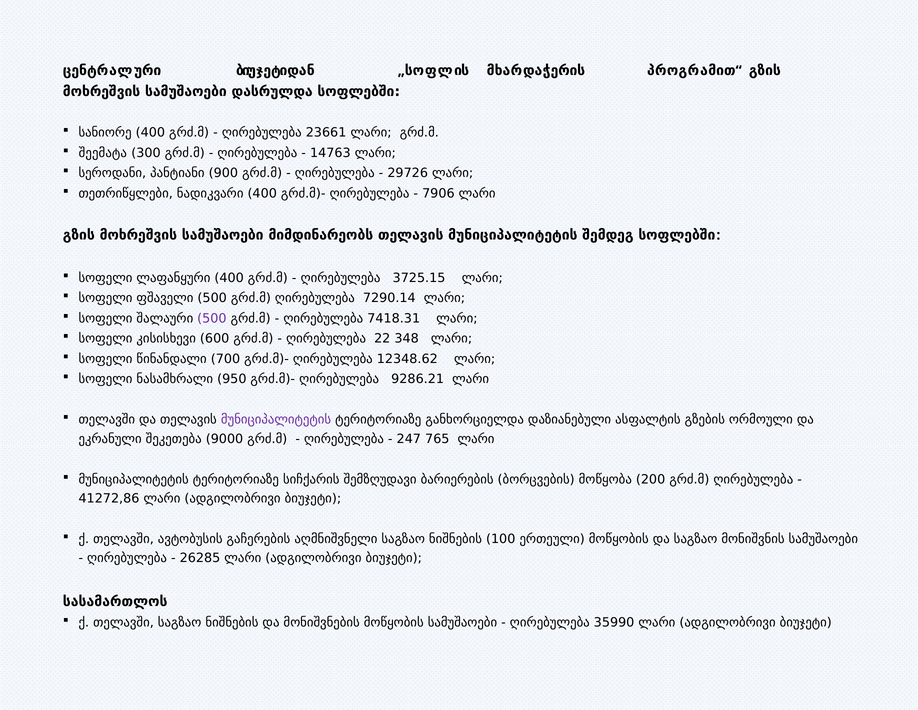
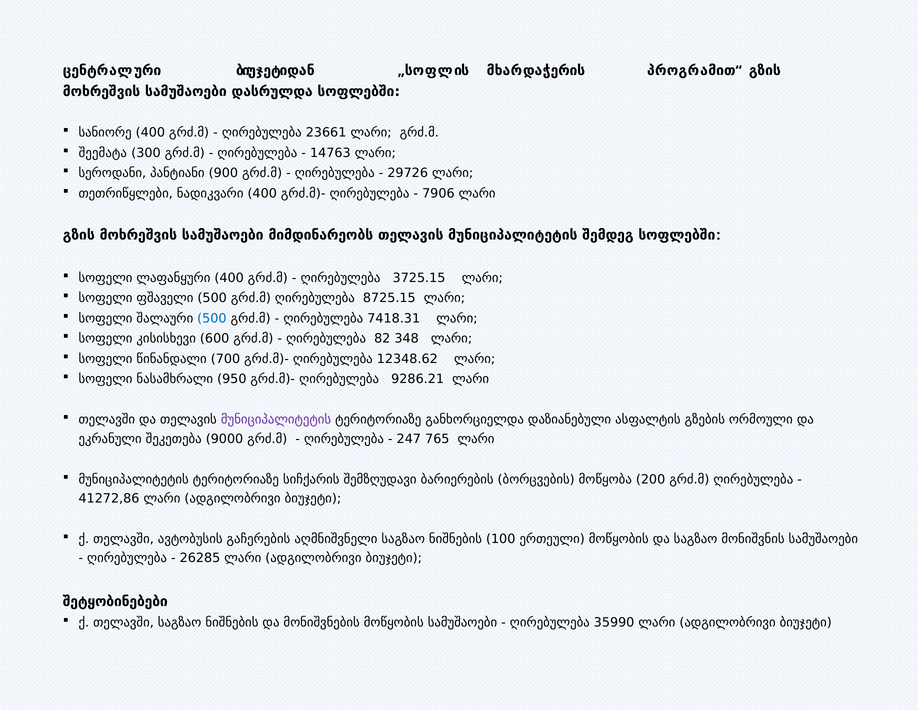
7290.14: 7290.14 -> 8725.15
500 at (212, 318) colour: purple -> blue
22: 22 -> 82
სასამართლოს: სასამართლოს -> შეტყობინებები
